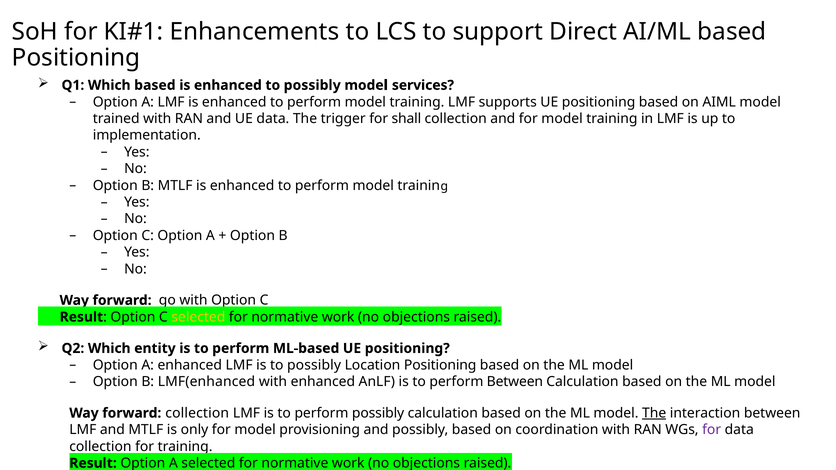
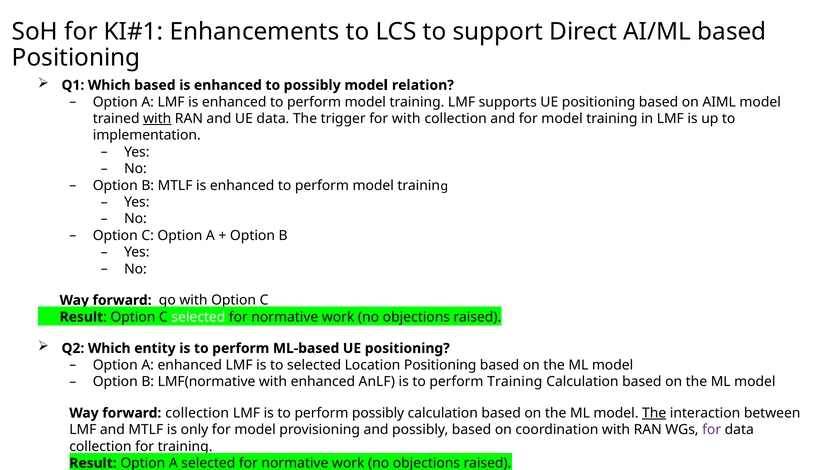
services: services -> relation
with at (157, 119) underline: none -> present
for shall: shall -> with
selected at (198, 317) colour: yellow -> white
is to possibly: possibly -> selected
LMF(enhanced: LMF(enhanced -> LMF(normative
perform Between: Between -> Training
